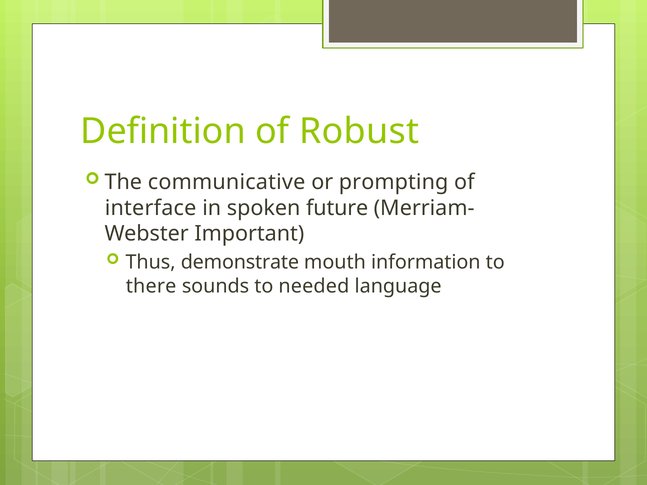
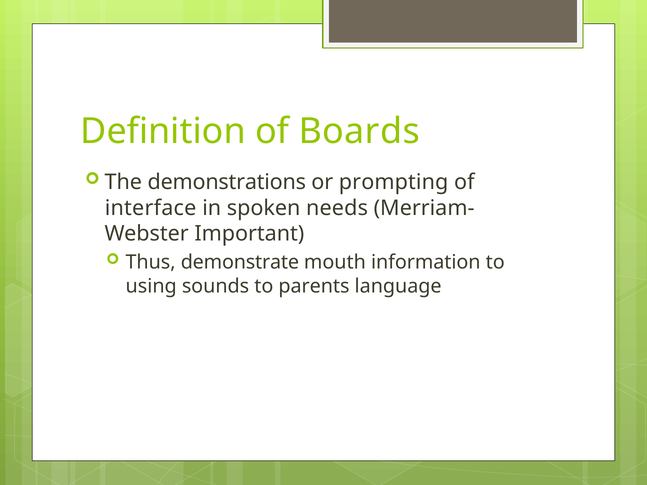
Robust: Robust -> Boards
communicative: communicative -> demonstrations
future: future -> needs
there: there -> using
needed: needed -> parents
